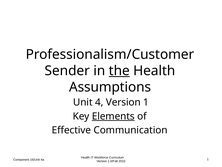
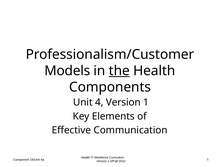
Sender: Sender -> Models
Assumptions: Assumptions -> Components
Elements underline: present -> none
